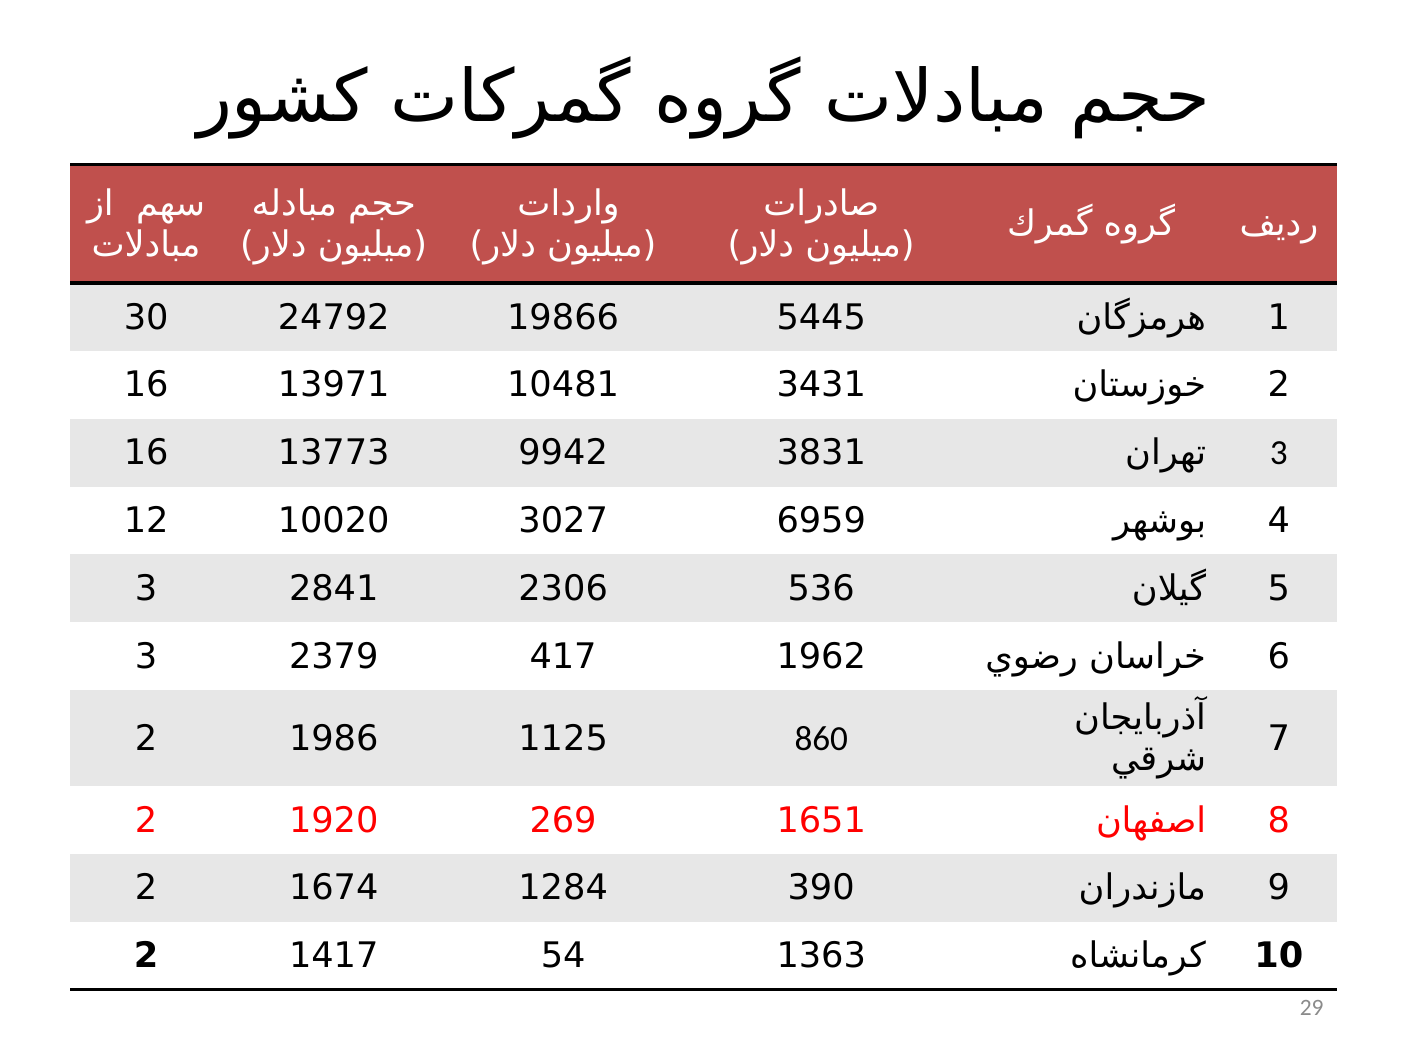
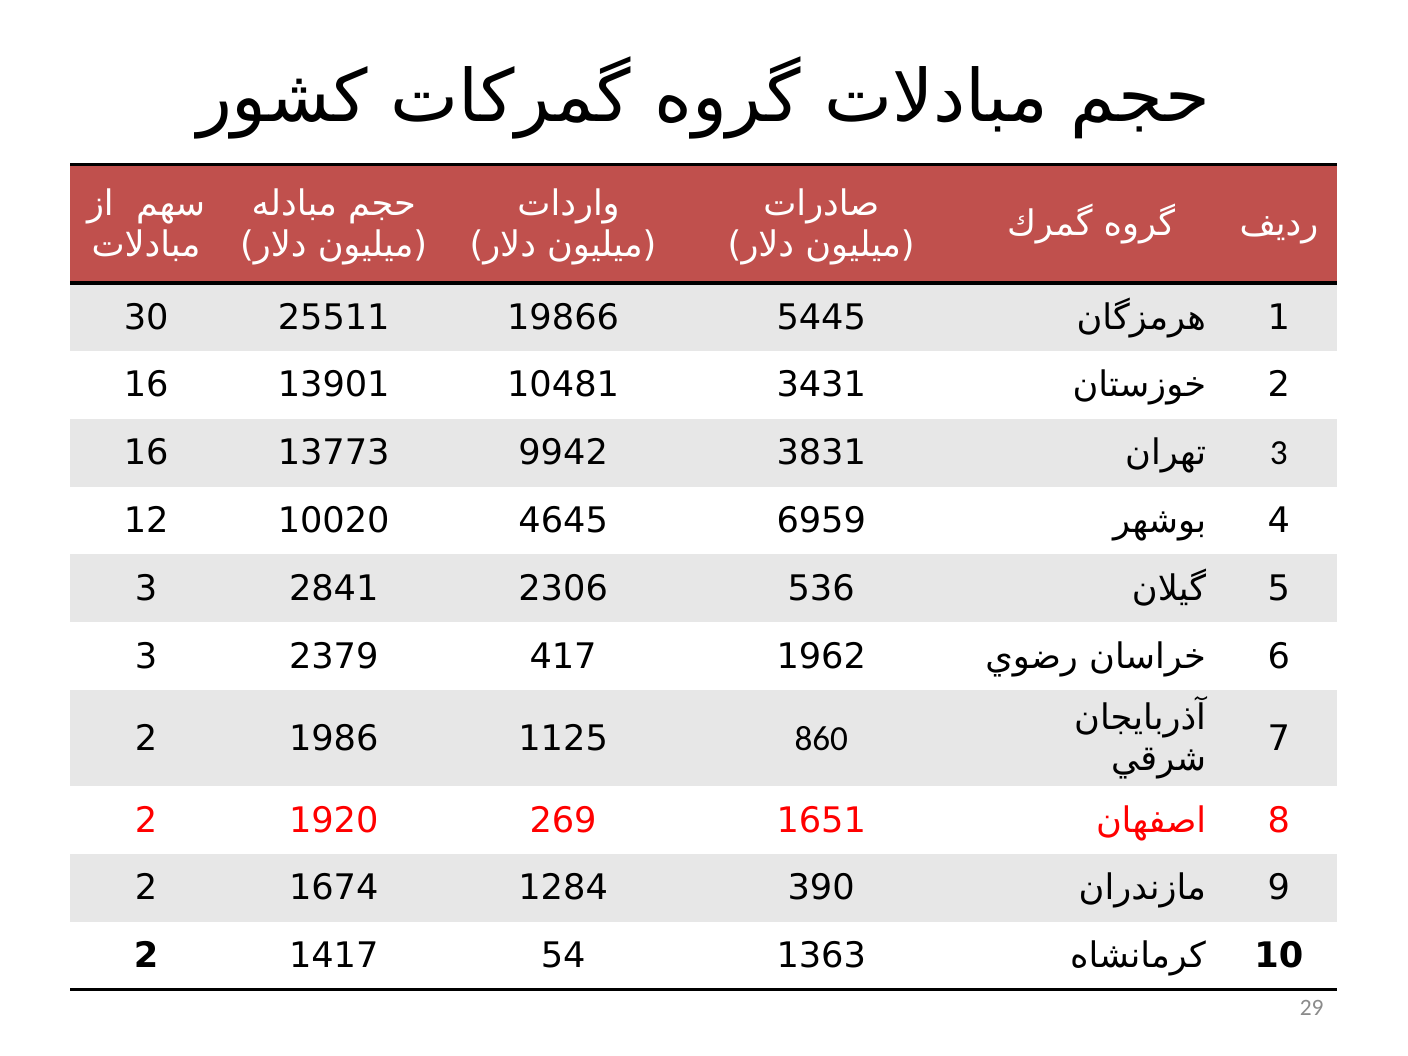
24792: 24792 -> 25511
13971: 13971 -> 13901
3027: 3027 -> 4645
